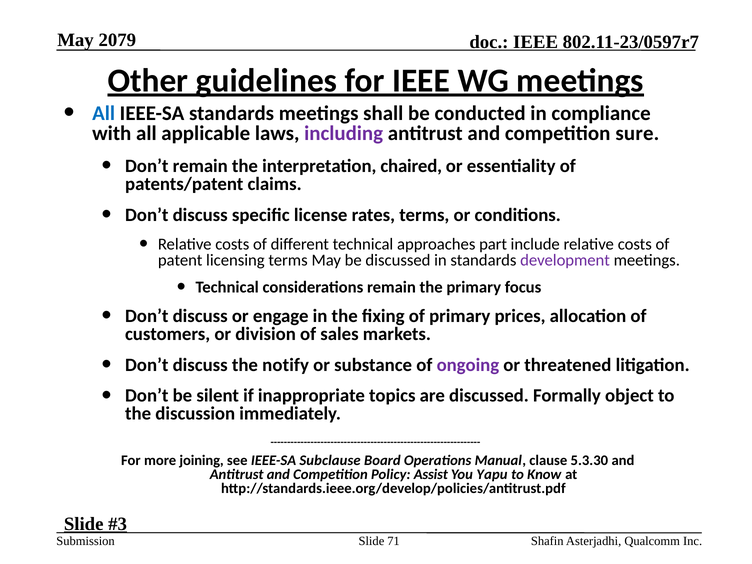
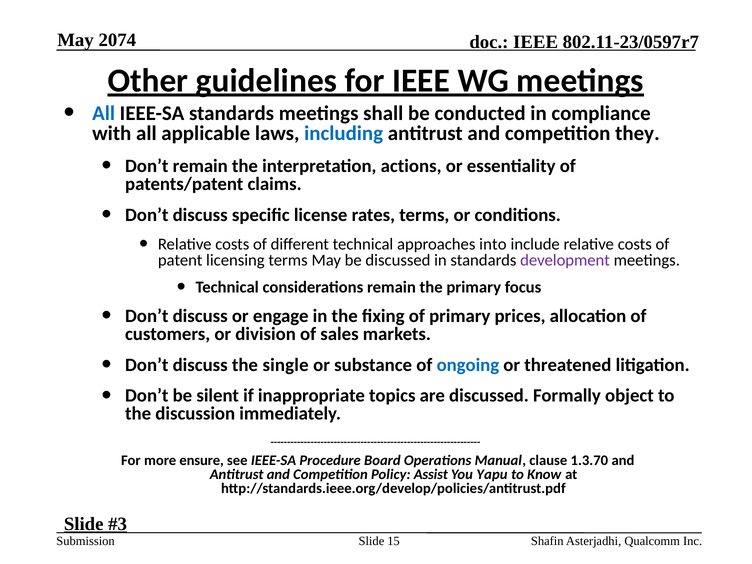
2079: 2079 -> 2074
including colour: purple -> blue
sure: sure -> they
chaired: chaired -> actions
part: part -> into
notify: notify -> single
ongoing colour: purple -> blue
joining: joining -> ensure
Subclause: Subclause -> Procedure
5.3.30: 5.3.30 -> 1.3.70
71: 71 -> 15
